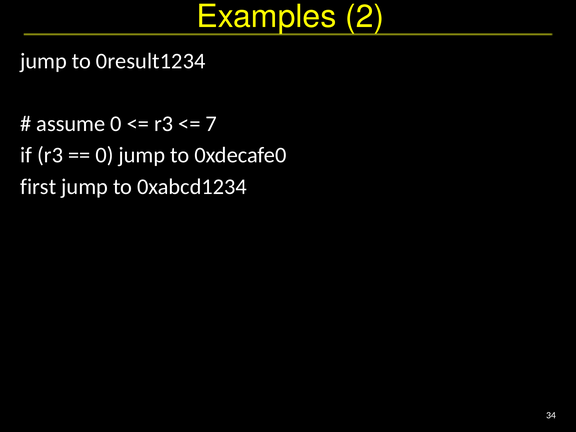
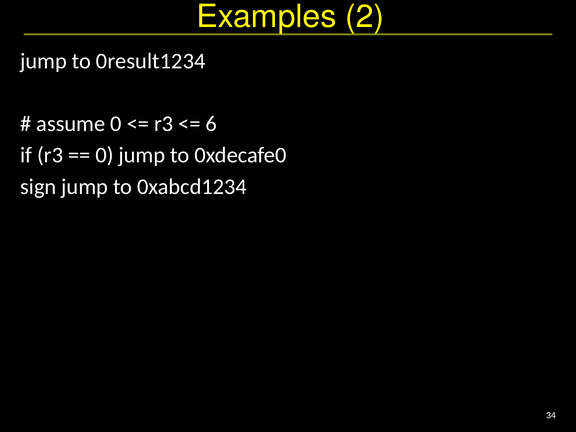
7: 7 -> 6
first: first -> sign
